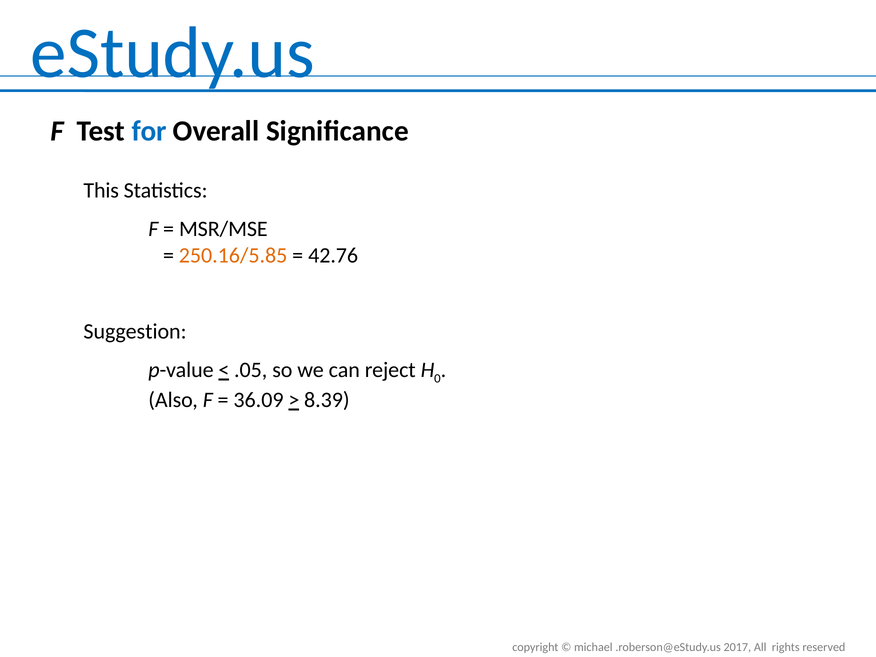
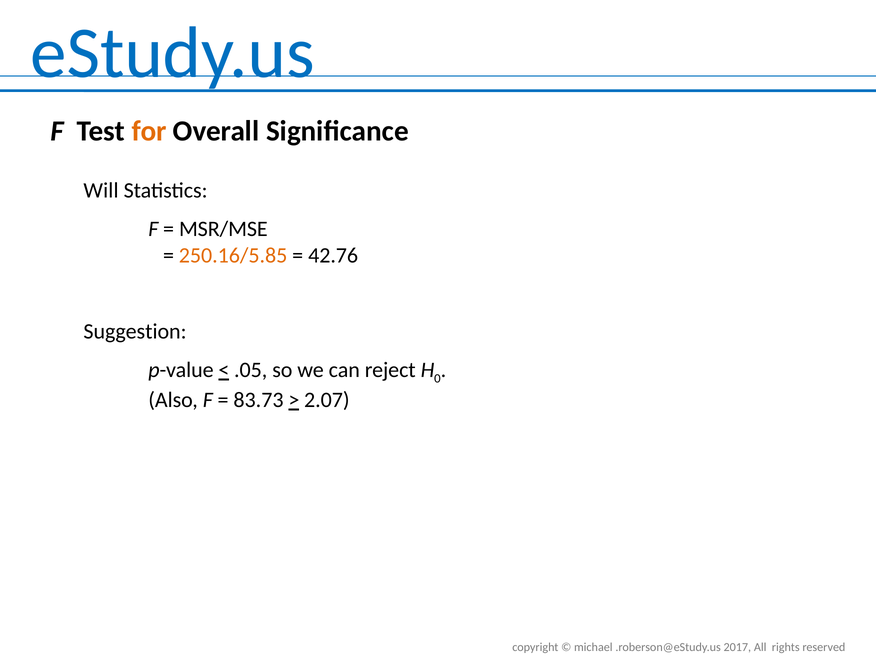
for colour: blue -> orange
This: This -> Will
36.09: 36.09 -> 83.73
8.39: 8.39 -> 2.07
